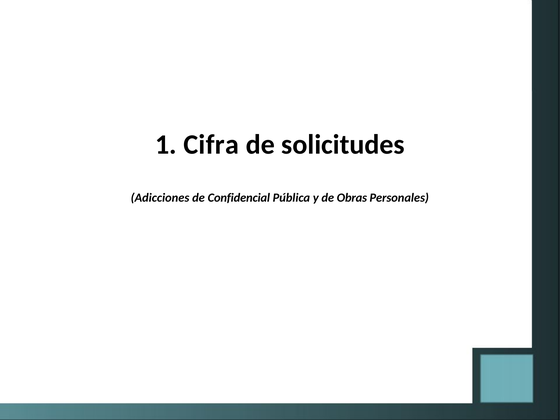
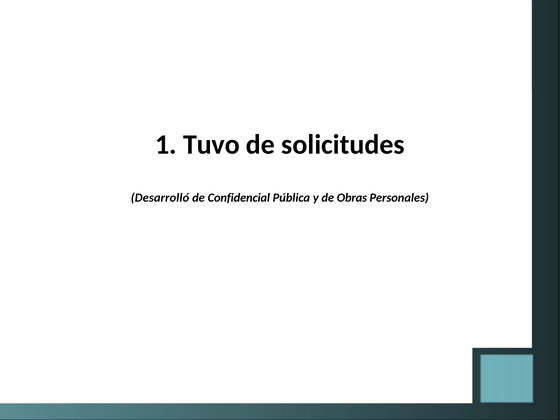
Cifra: Cifra -> Tuvo
Adicciones: Adicciones -> Desarrolló
